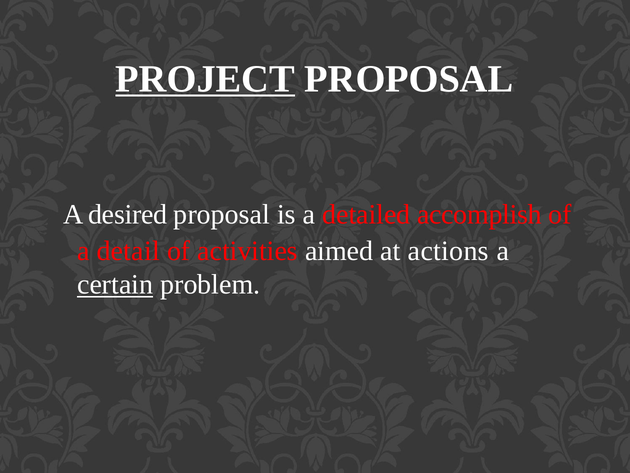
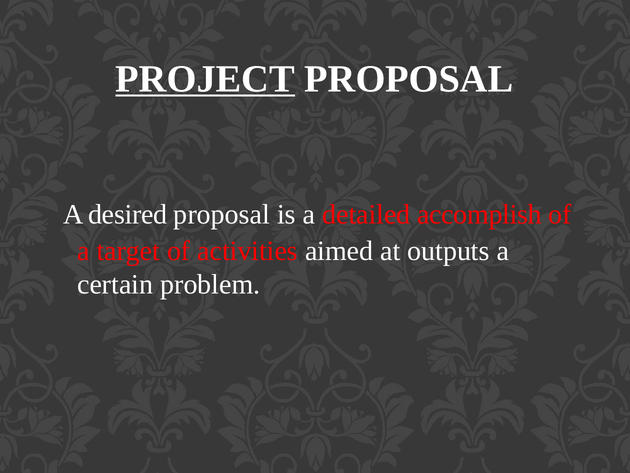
detail: detail -> target
actions: actions -> outputs
certain underline: present -> none
